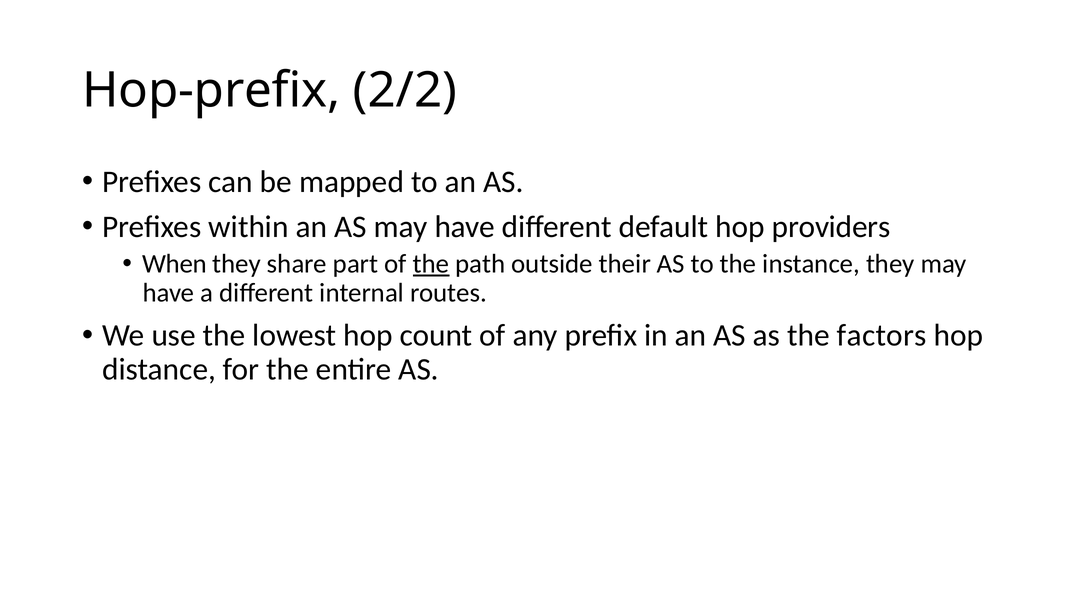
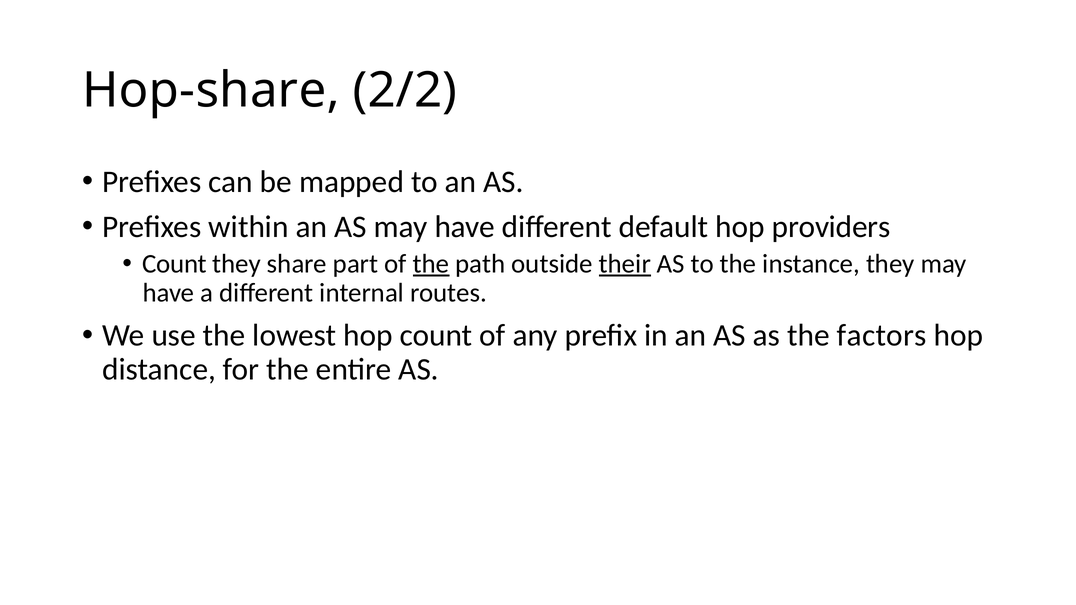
Hop-prefix: Hop-prefix -> Hop-share
When at (175, 264): When -> Count
their underline: none -> present
